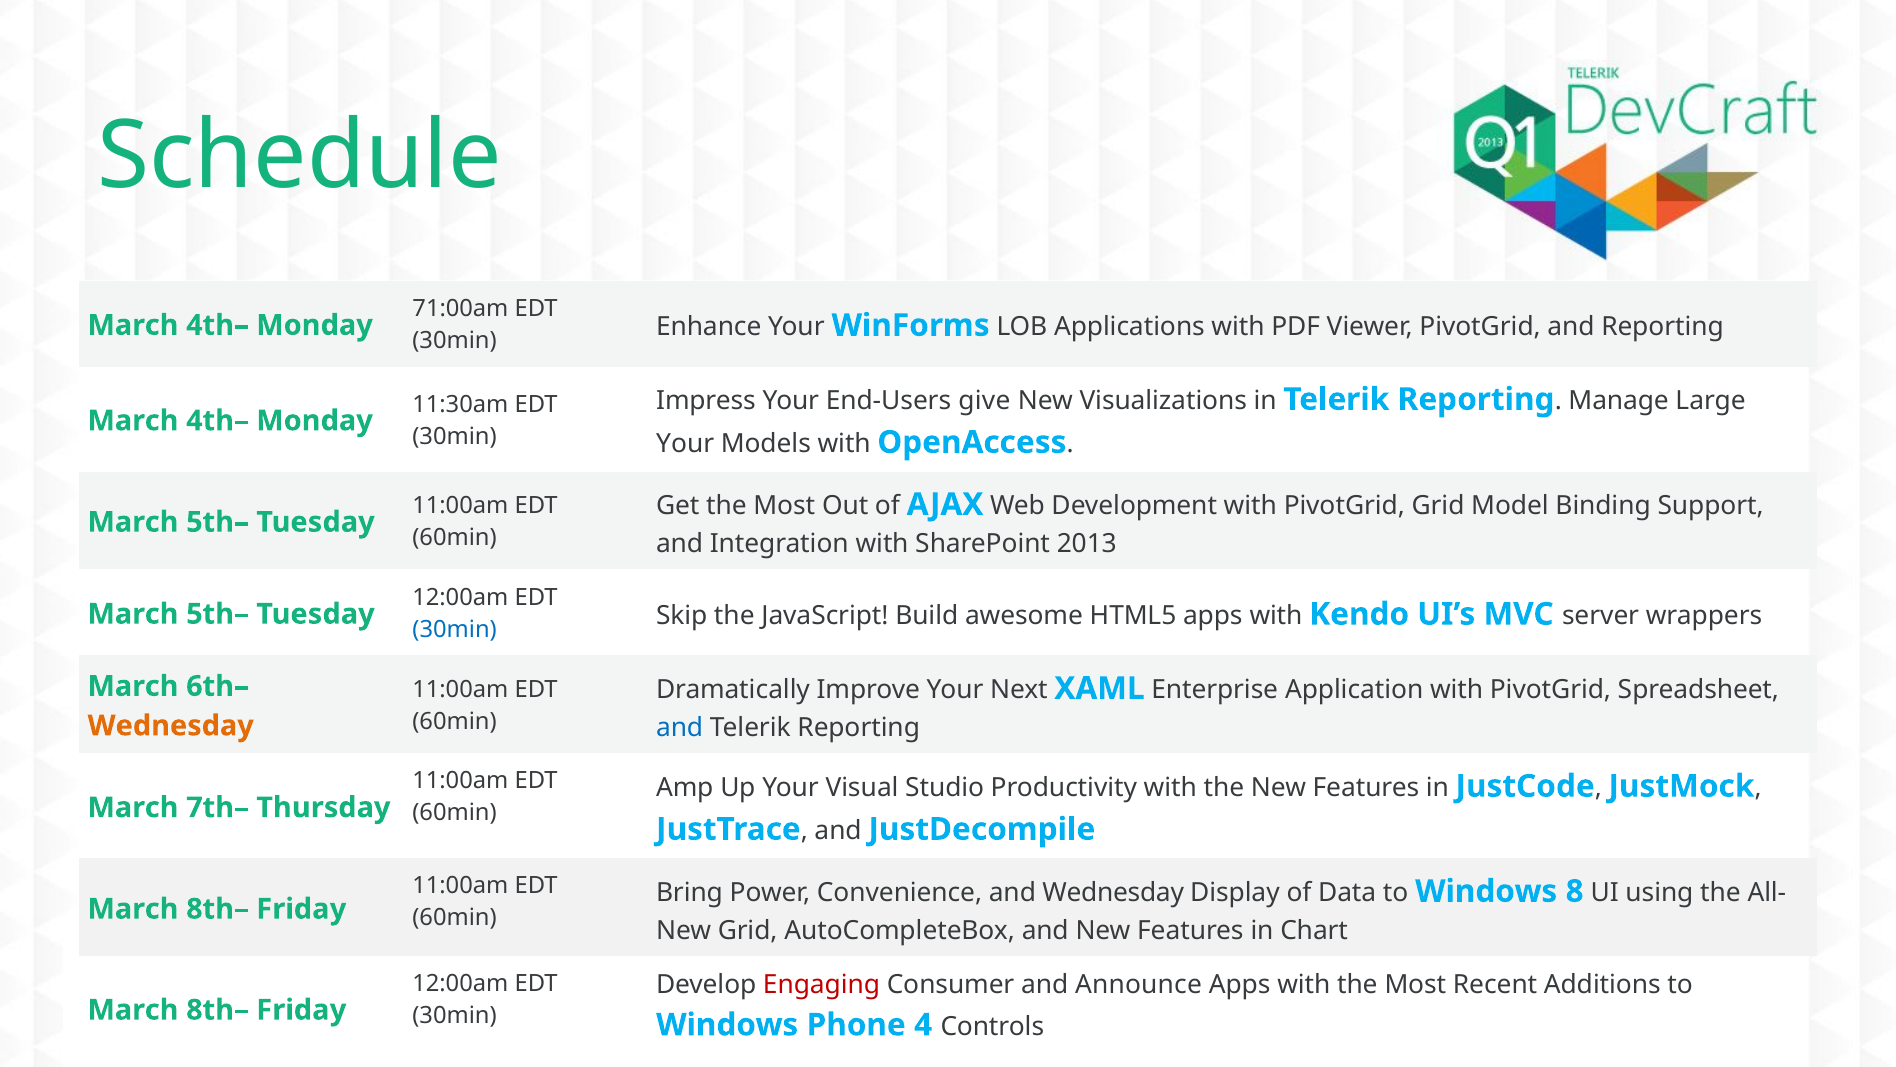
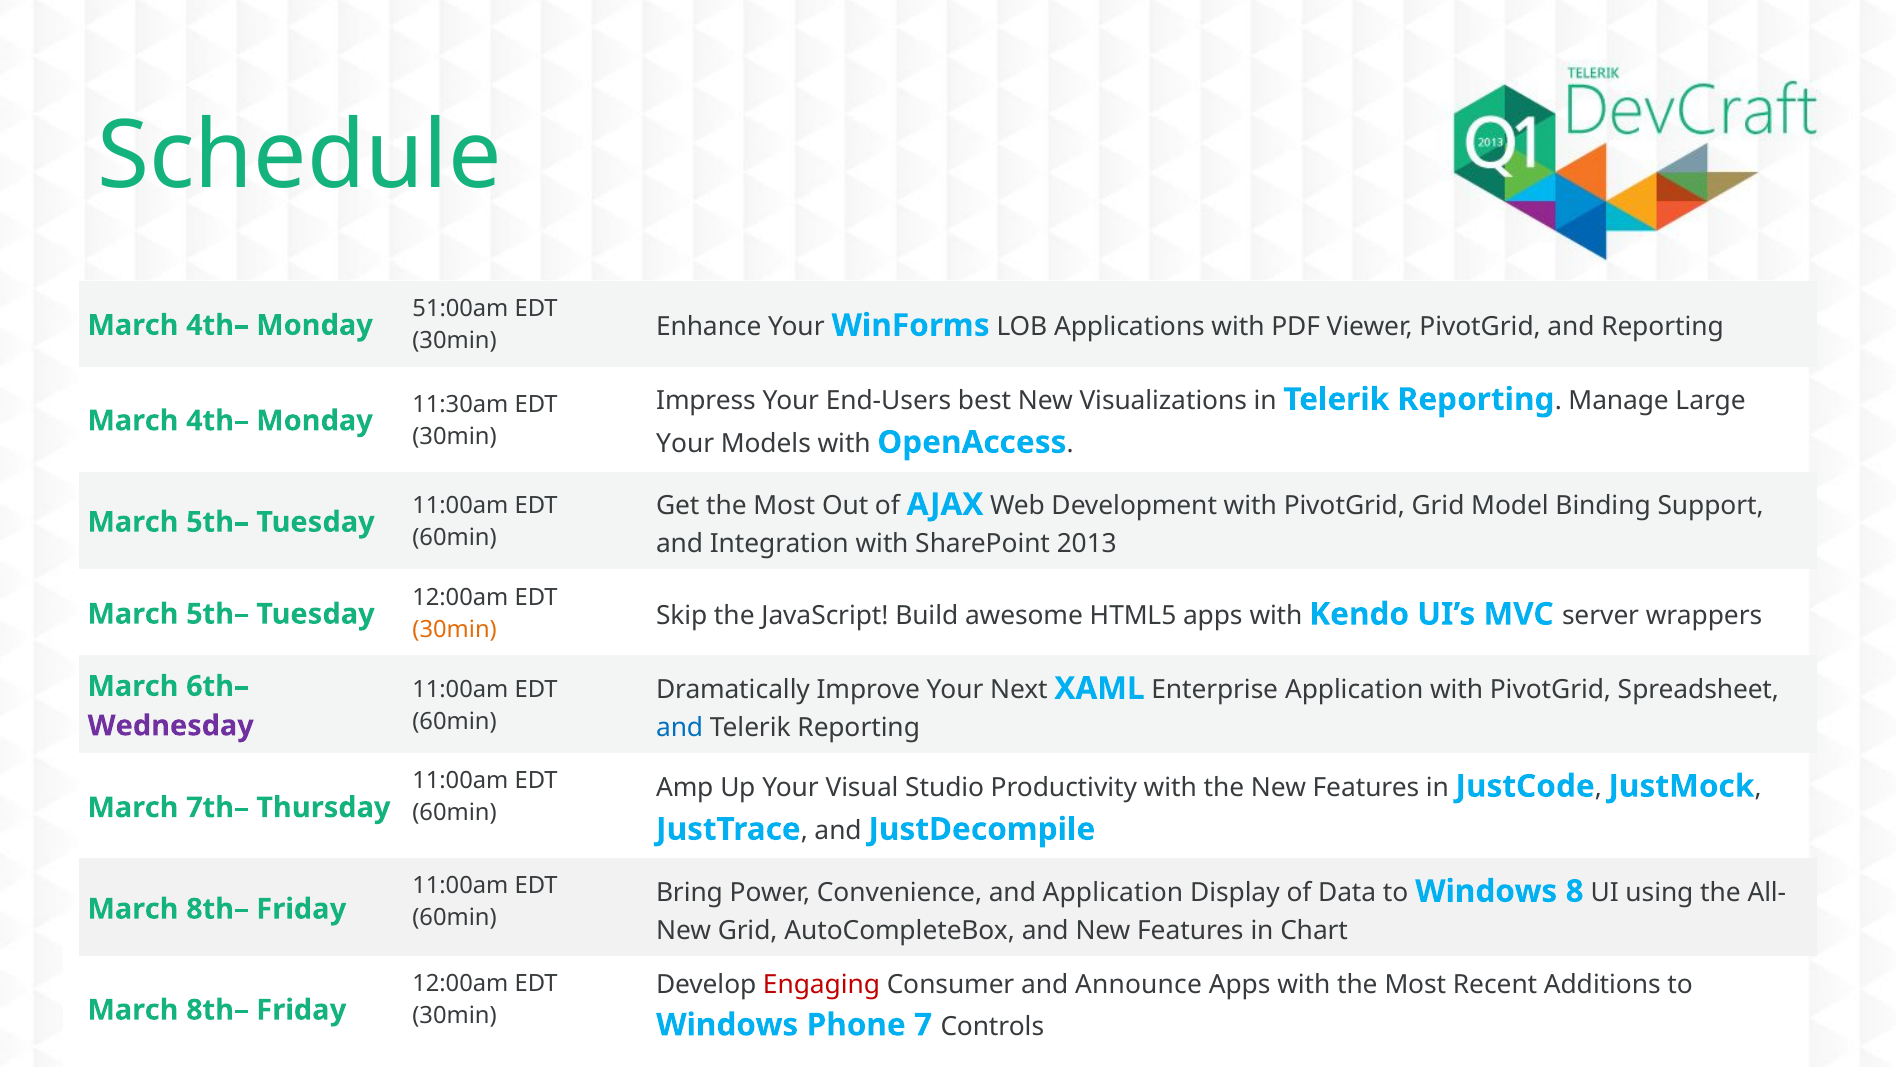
71:00am: 71:00am -> 51:00am
give: give -> best
30min at (455, 630) colour: blue -> orange
Wednesday at (171, 725) colour: orange -> purple
and Wednesday: Wednesday -> Application
4: 4 -> 7
